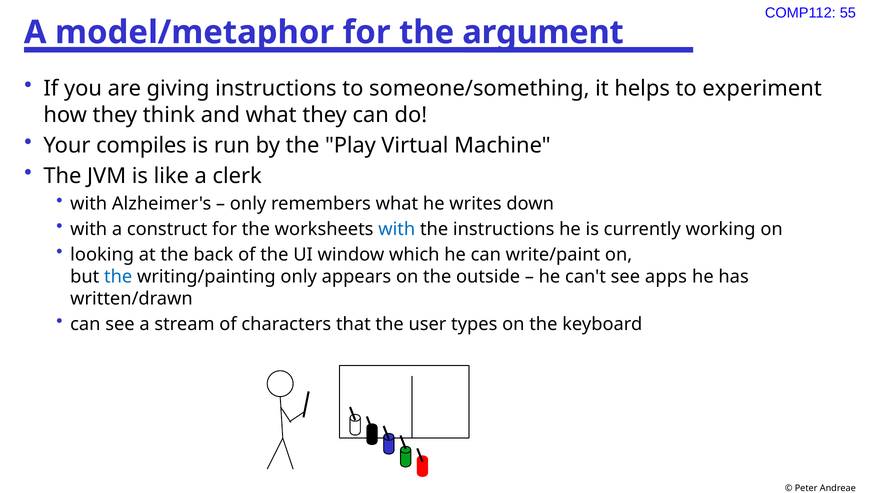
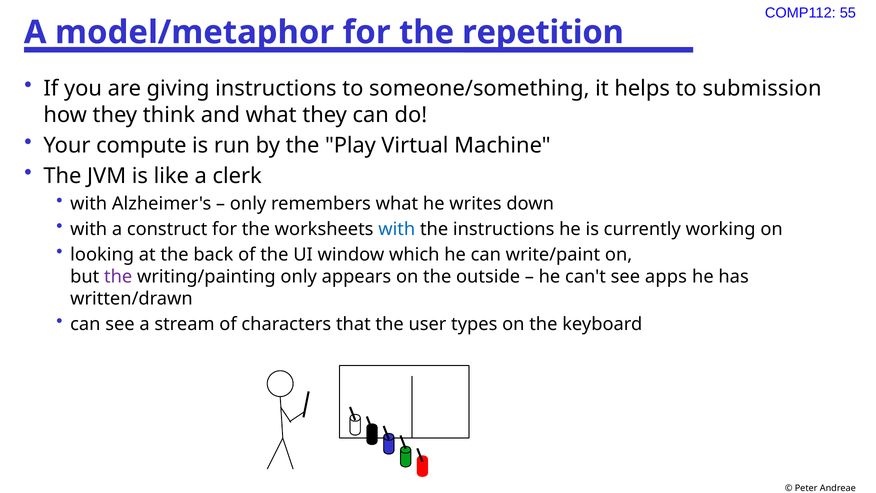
argument: argument -> repetition
experiment: experiment -> submission
compiles: compiles -> compute
the at (118, 277) colour: blue -> purple
